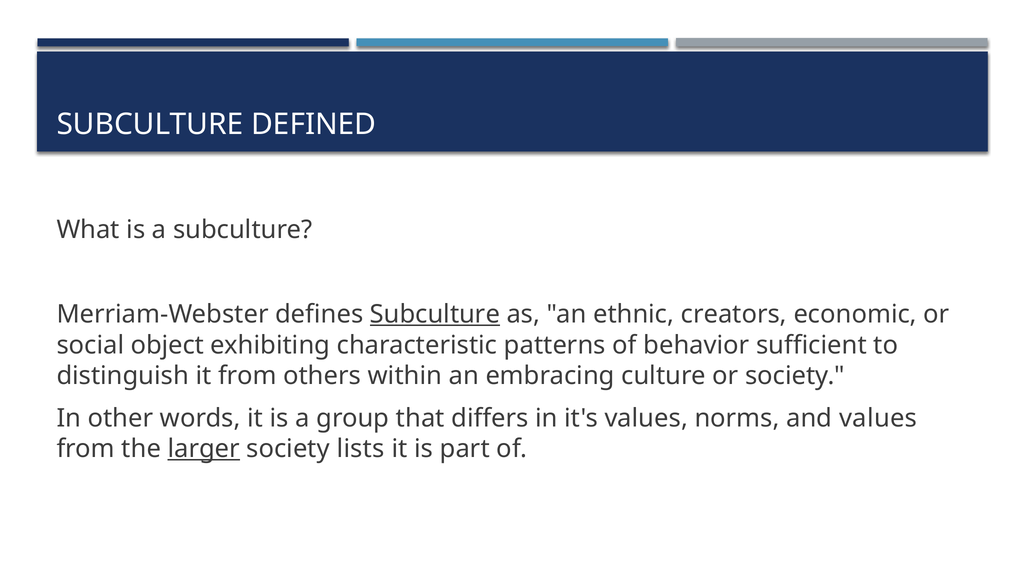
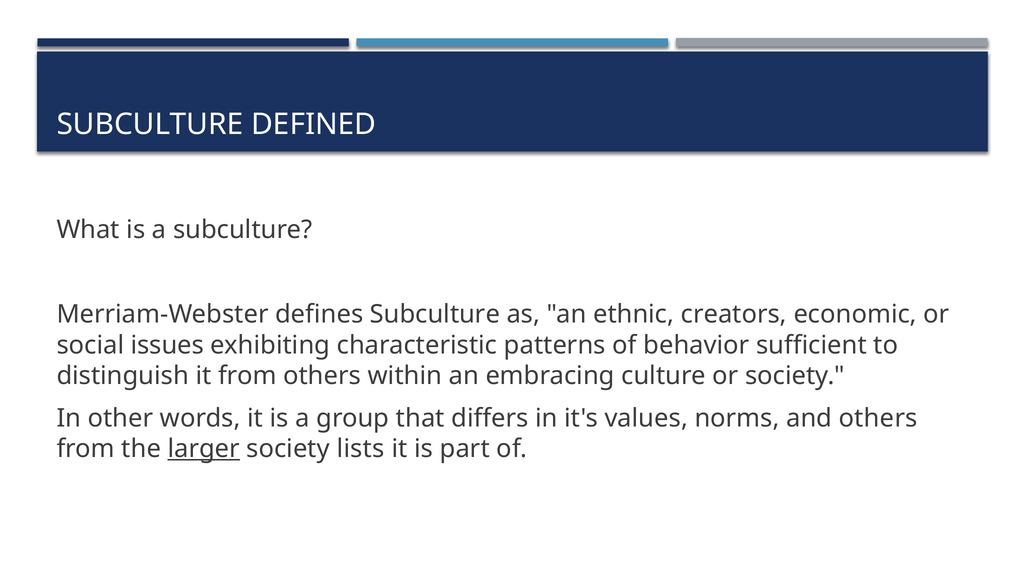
Subculture at (435, 315) underline: present -> none
object: object -> issues
and values: values -> others
